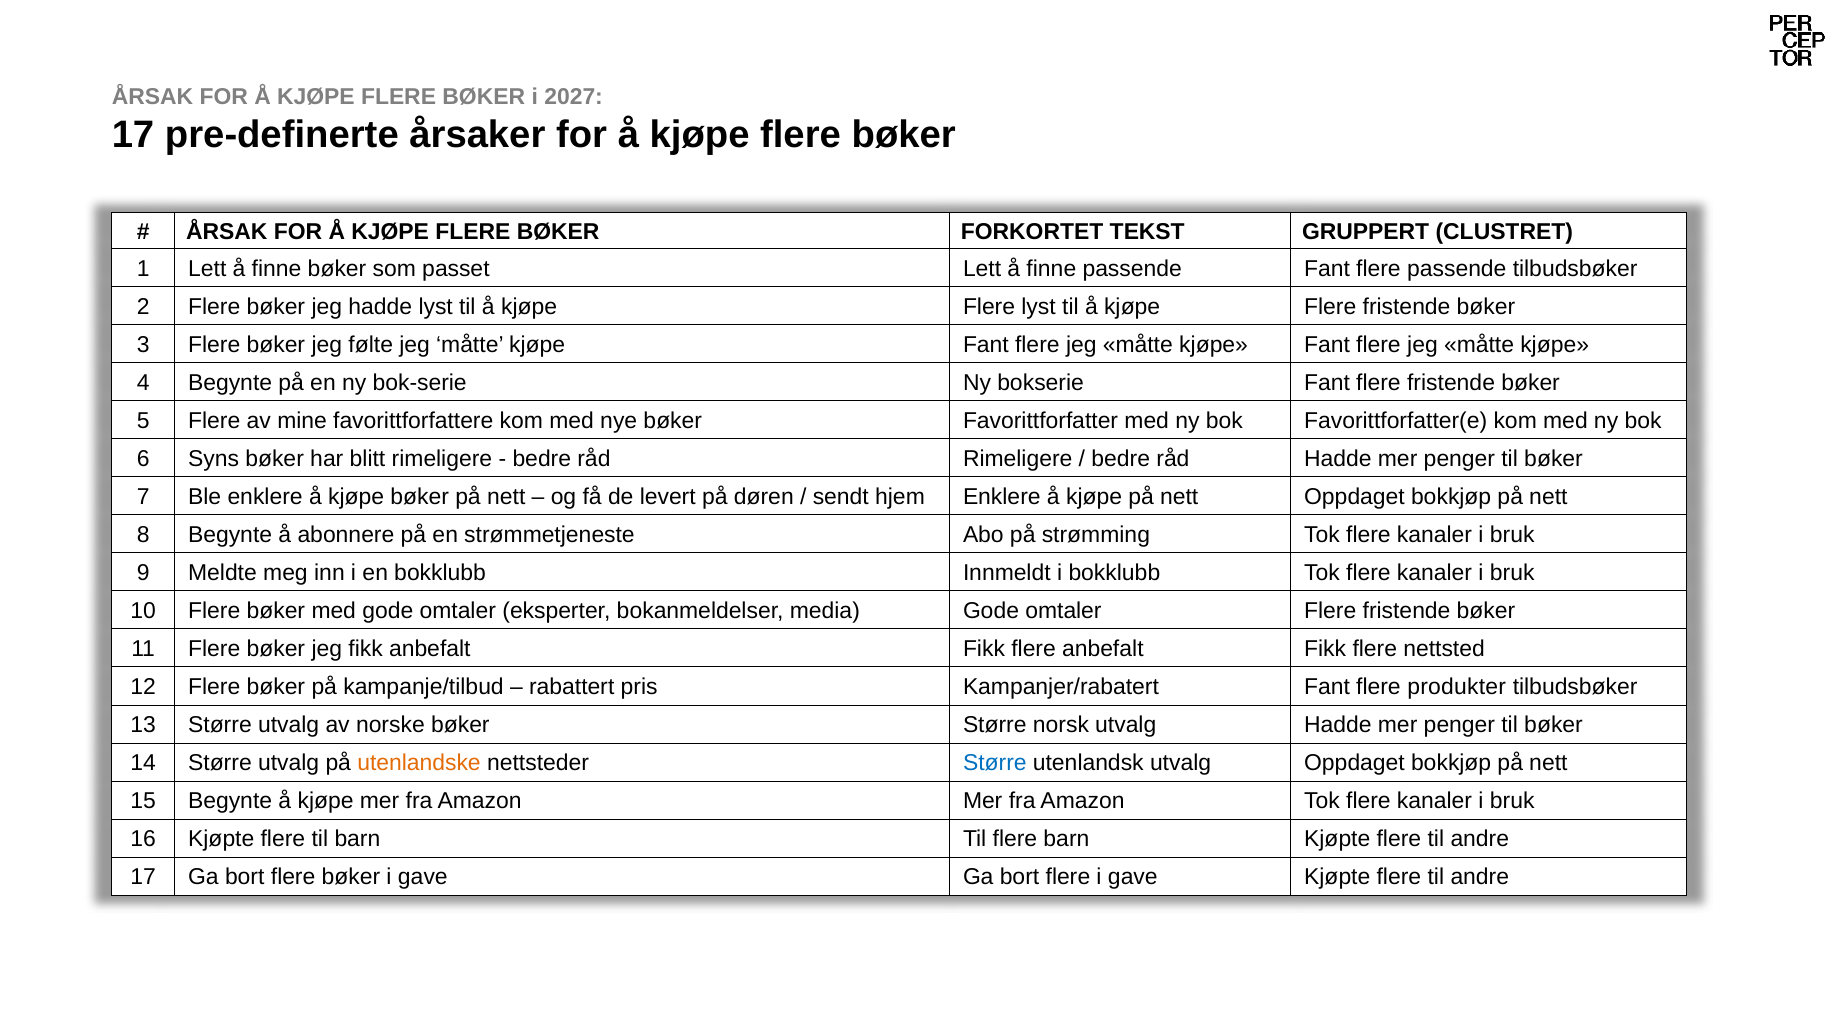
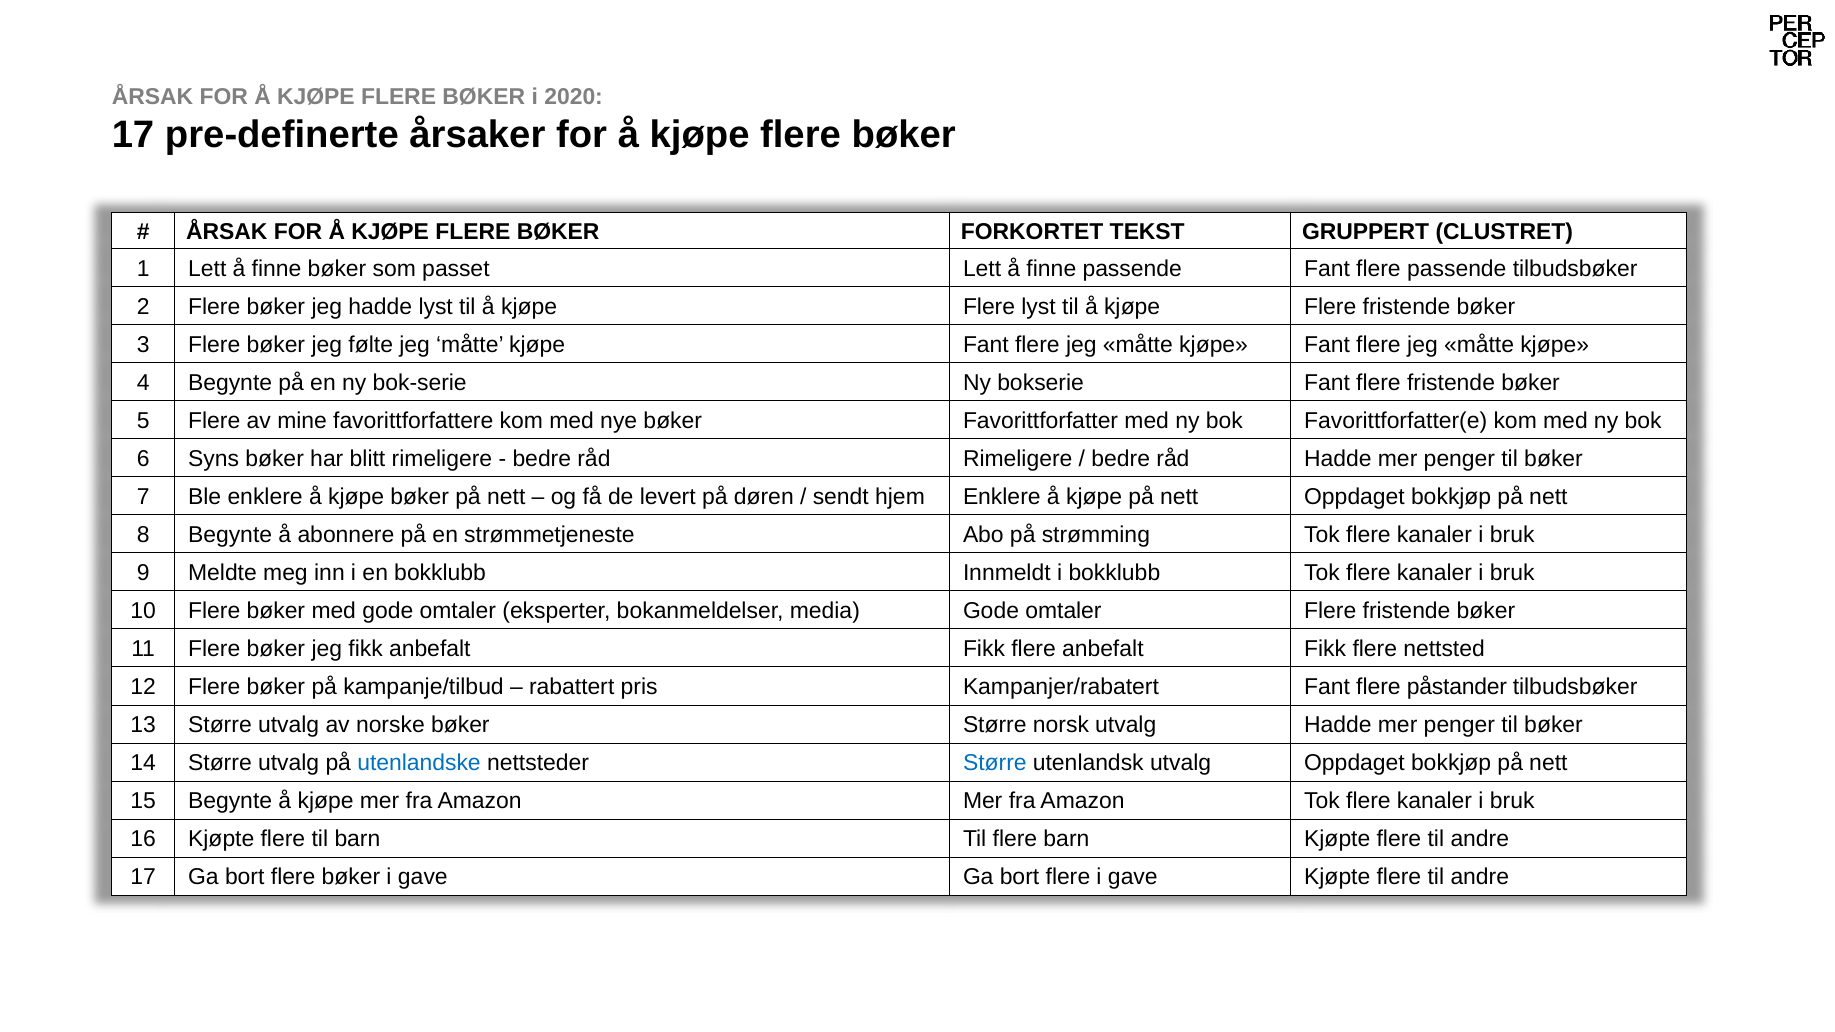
2027: 2027 -> 2020
produkter: produkter -> påstander
utenlandske colour: orange -> blue
